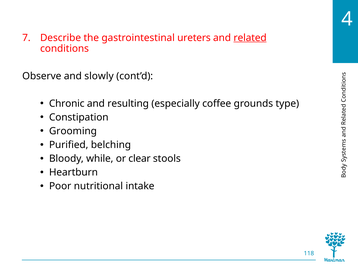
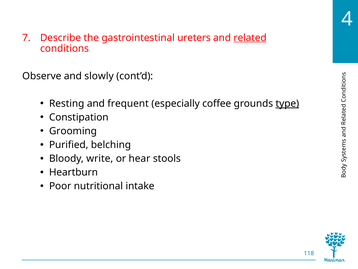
Chronic: Chronic -> Resting
resulting: resulting -> frequent
type underline: none -> present
while: while -> write
clear: clear -> hear
